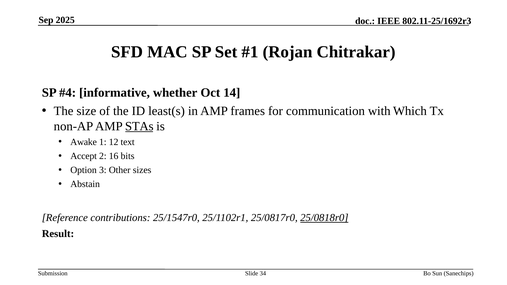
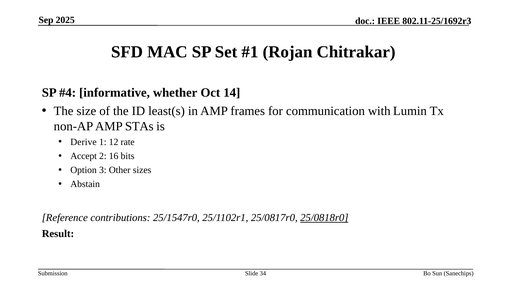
Which: Which -> Lumin
STAs underline: present -> none
Awake: Awake -> Derive
text: text -> rate
